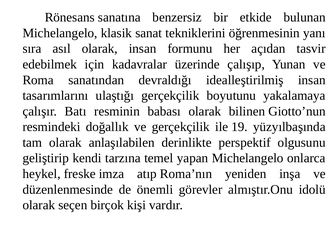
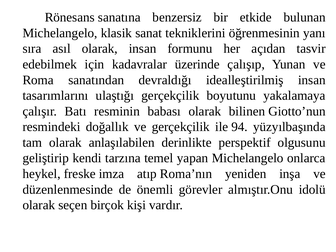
19: 19 -> 94
